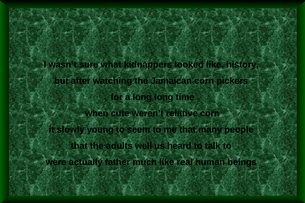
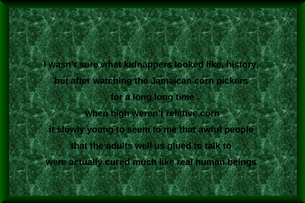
cute: cute -> high
many: many -> awful
heard: heard -> glued
father: father -> cured
